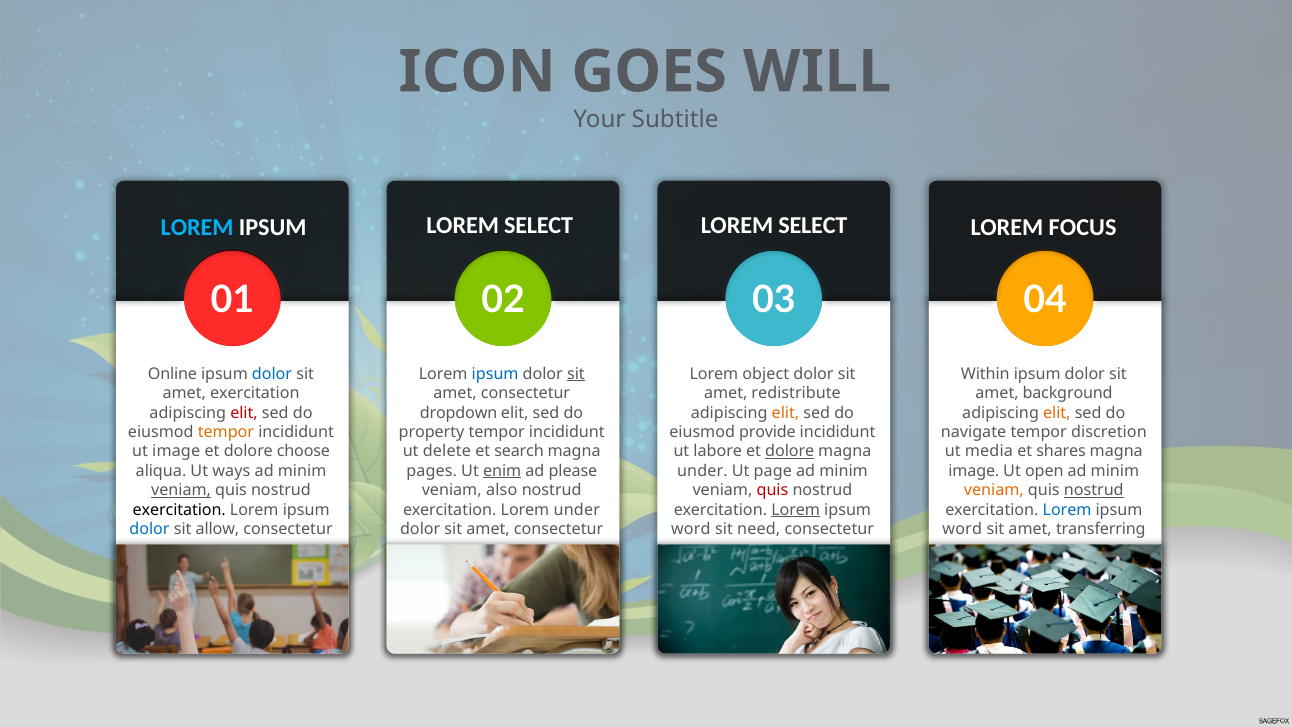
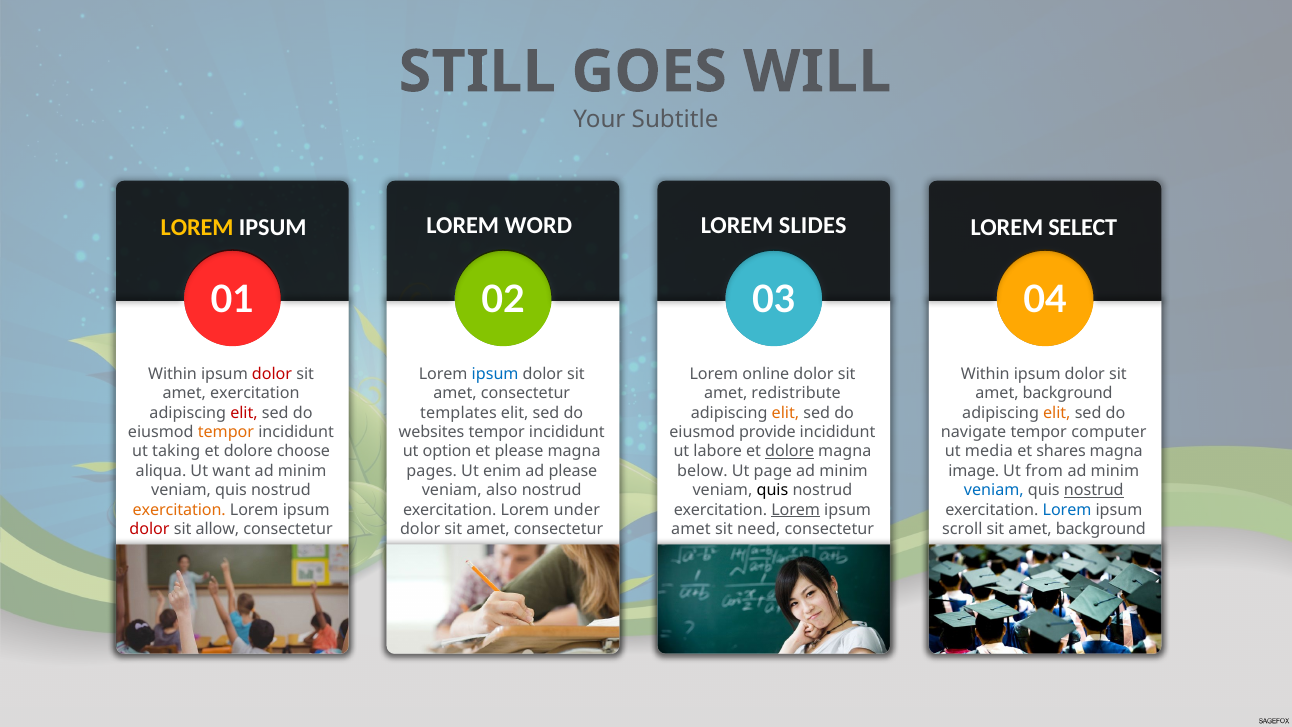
ICON: ICON -> STILL
SELECT at (539, 226): SELECT -> WORD
SELECT at (813, 225): SELECT -> SLIDES
FOCUS: FOCUS -> SELECT
LOREM at (197, 227) colour: light blue -> yellow
Online at (173, 374): Online -> Within
dolor at (272, 374) colour: blue -> red
sit at (576, 374) underline: present -> none
object: object -> online
dropdown: dropdown -> templates
property: property -> websites
discretion: discretion -> computer
ut image: image -> taking
delete: delete -> option
et search: search -> please
ways: ways -> want
enim underline: present -> none
under at (702, 471): under -> below
open: open -> from
veniam at (181, 490) underline: present -> none
quis at (772, 490) colour: red -> black
veniam at (994, 490) colour: orange -> blue
exercitation at (179, 509) colour: black -> orange
dolor at (150, 529) colour: blue -> red
word at (691, 529): word -> amet
word at (962, 529): word -> scroll
transferring at (1101, 529): transferring -> background
